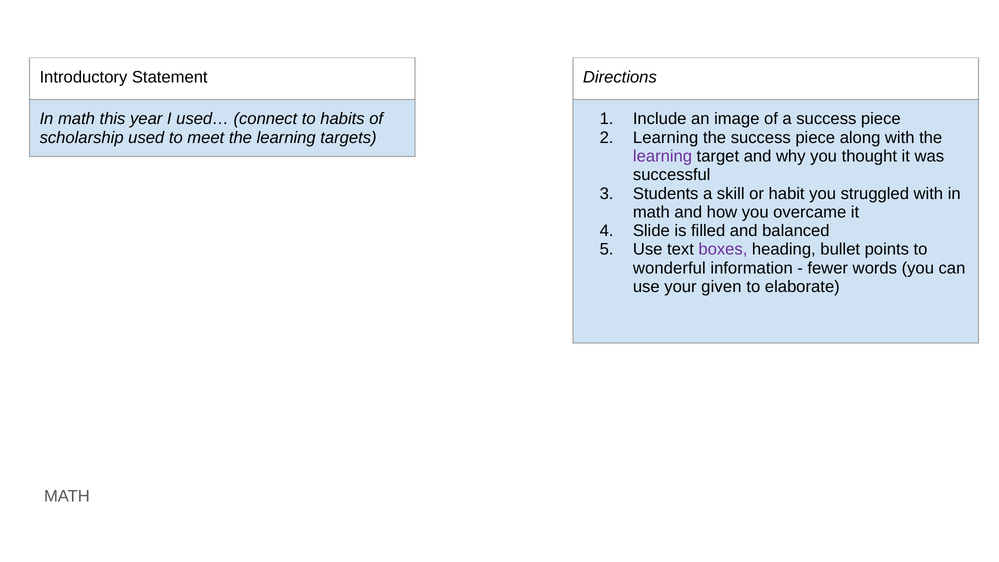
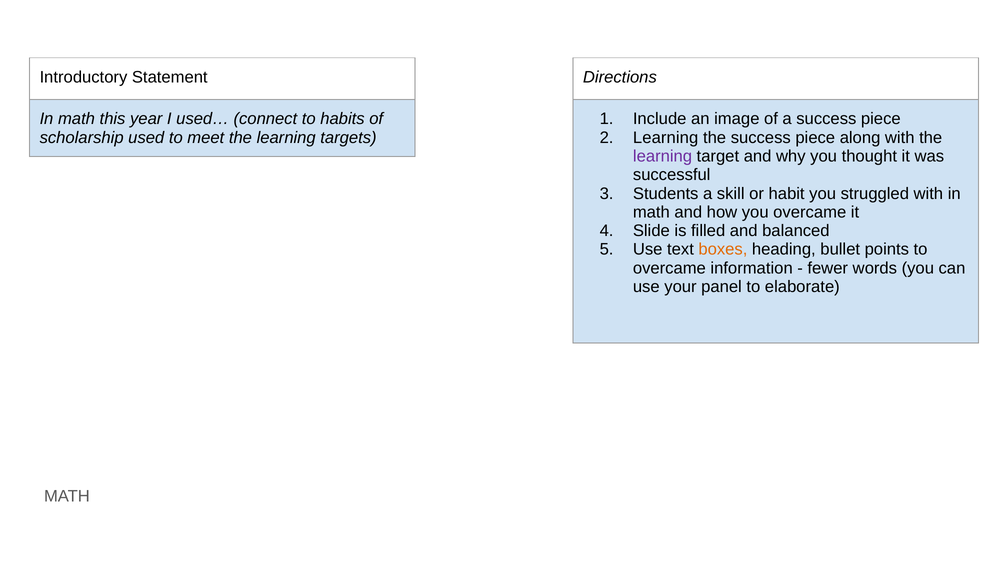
boxes colour: purple -> orange
wonderful at (669, 268): wonderful -> overcame
given: given -> panel
